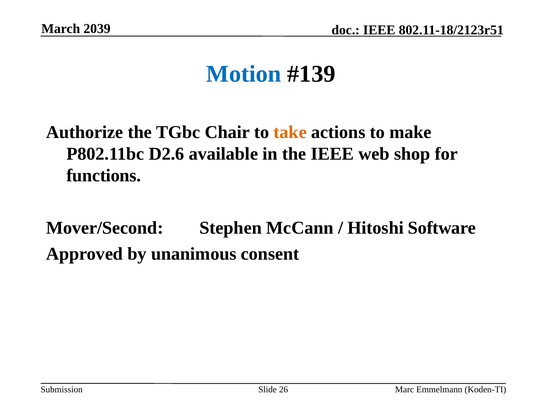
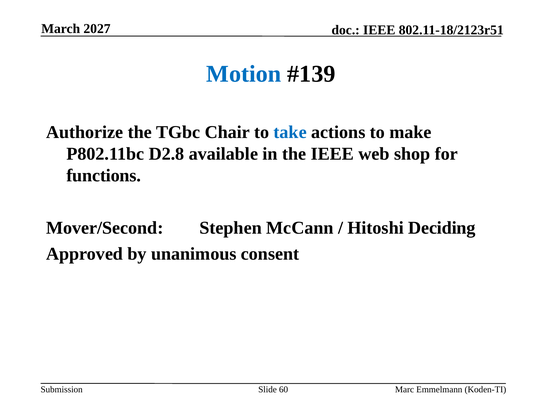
2039: 2039 -> 2027
take colour: orange -> blue
D2.6: D2.6 -> D2.8
Software: Software -> Deciding
26: 26 -> 60
